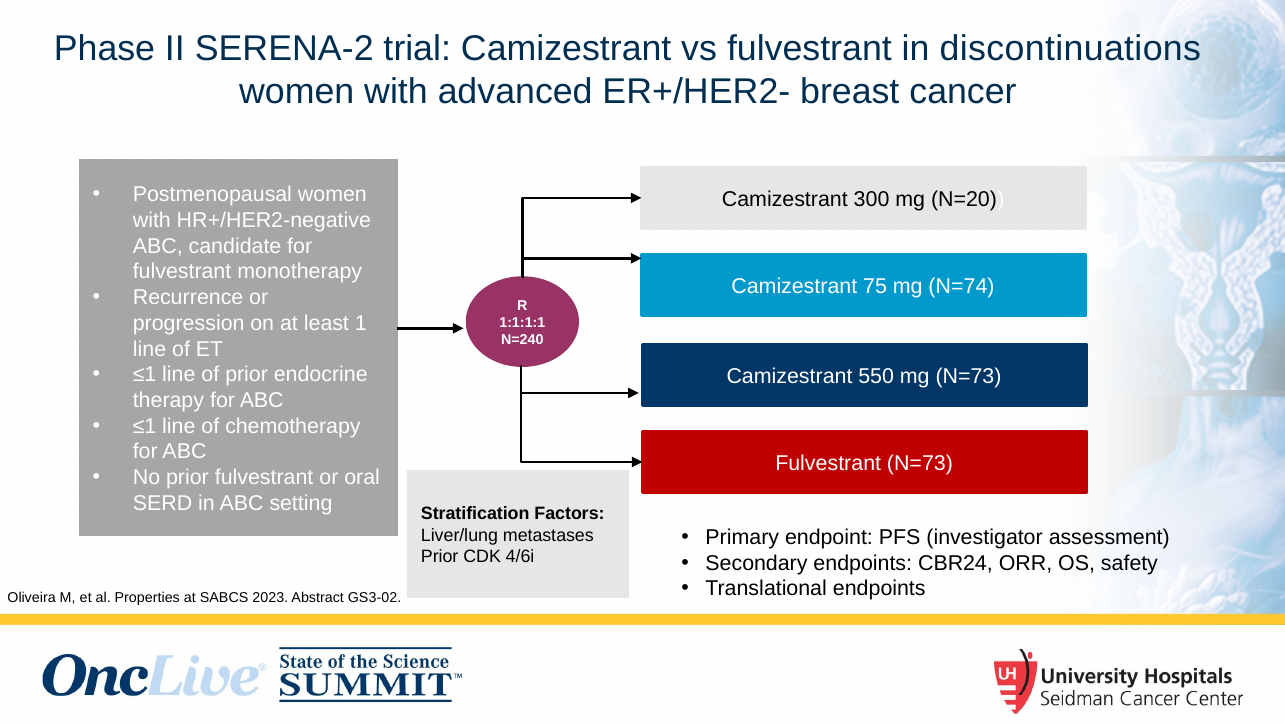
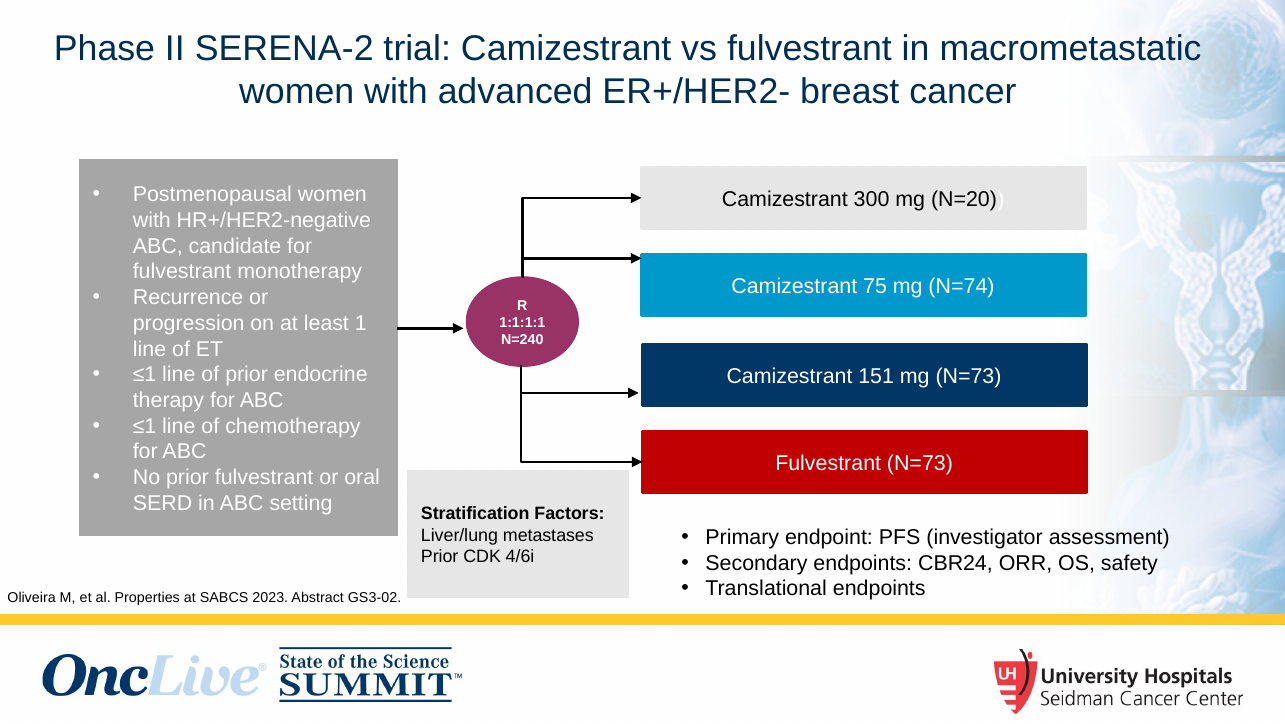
discontinuations: discontinuations -> macrometastatic
550: 550 -> 151
